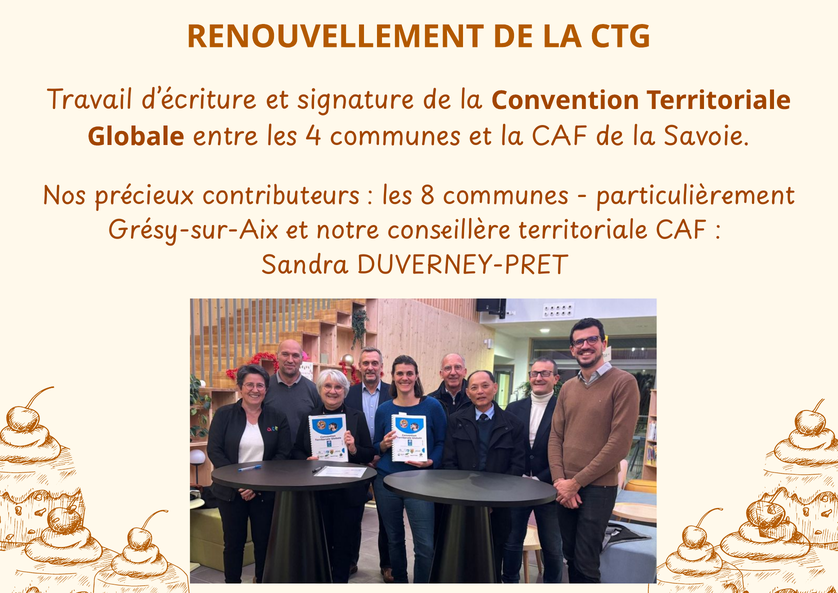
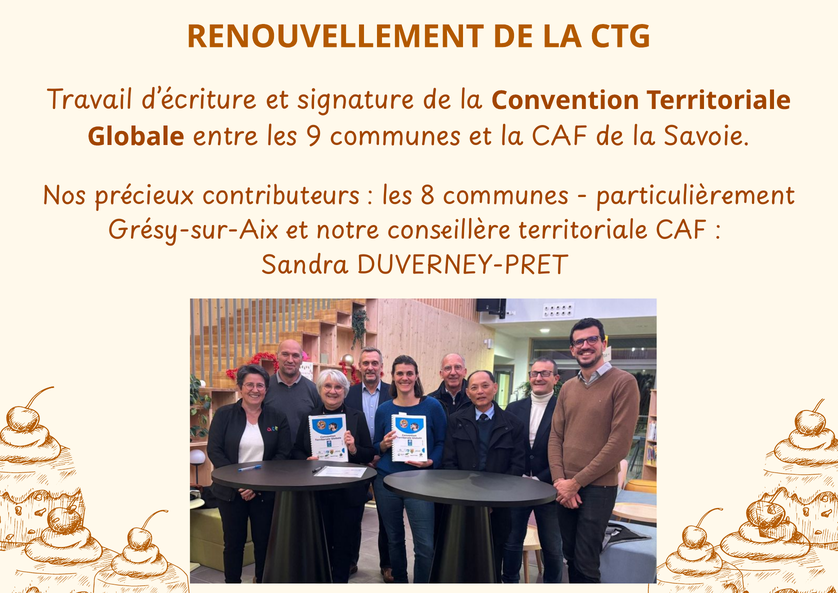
4: 4 -> 9
